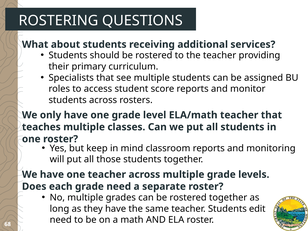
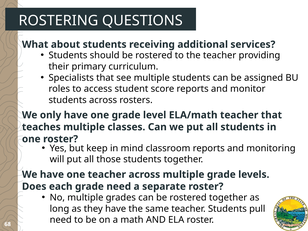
edit: edit -> pull
